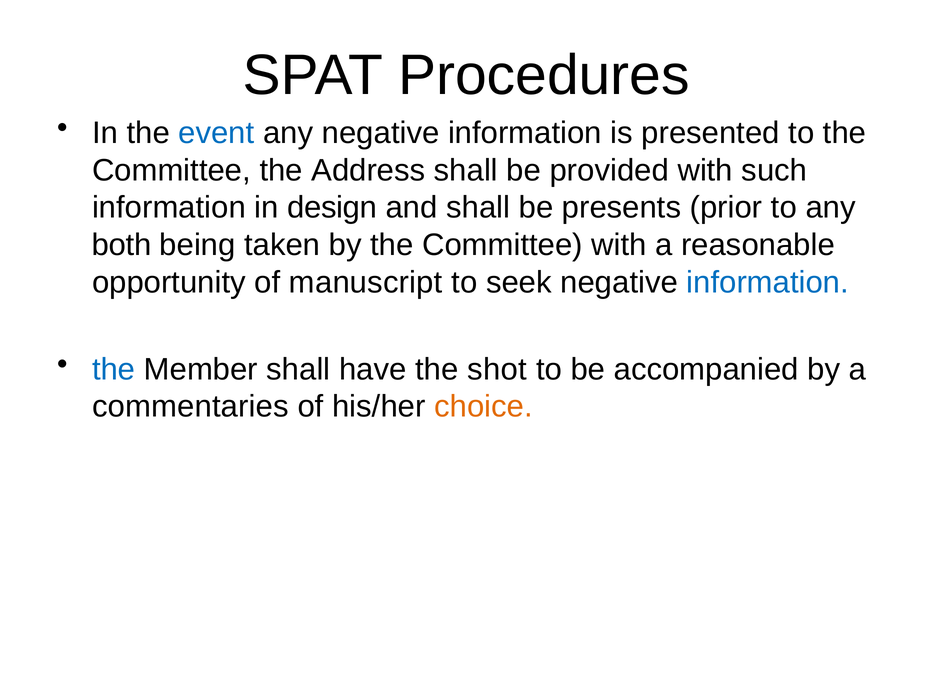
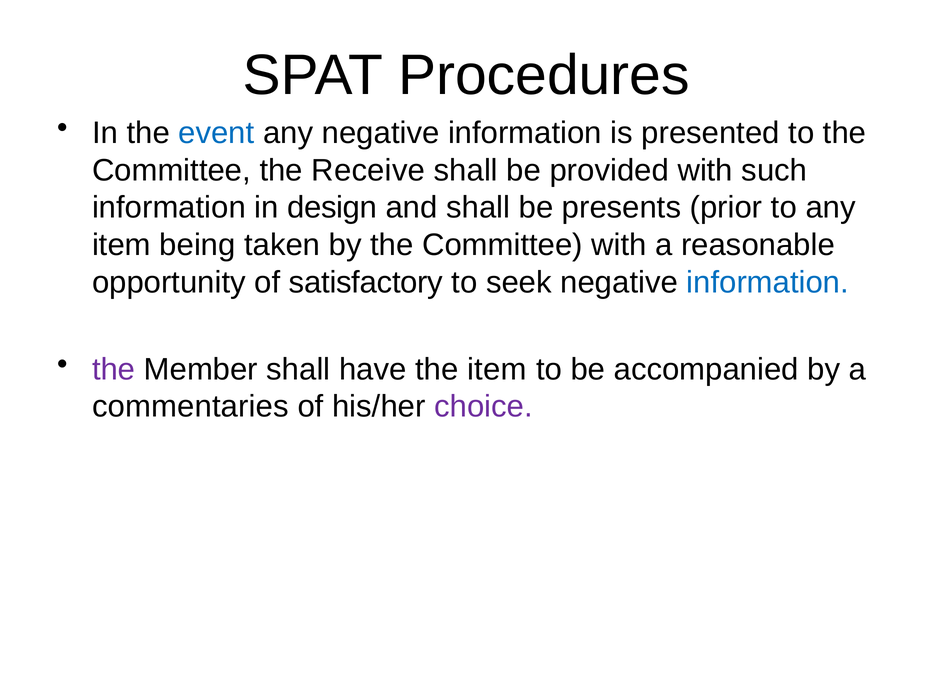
Address: Address -> Receive
both at (122, 245): both -> item
manuscript: manuscript -> satisfactory
the at (114, 369) colour: blue -> purple
the shot: shot -> item
choice colour: orange -> purple
